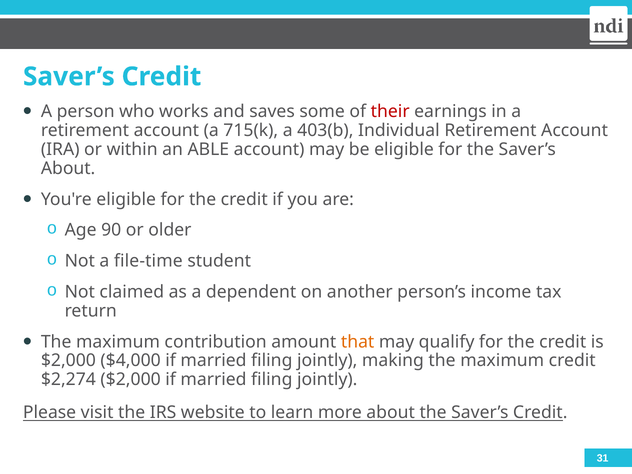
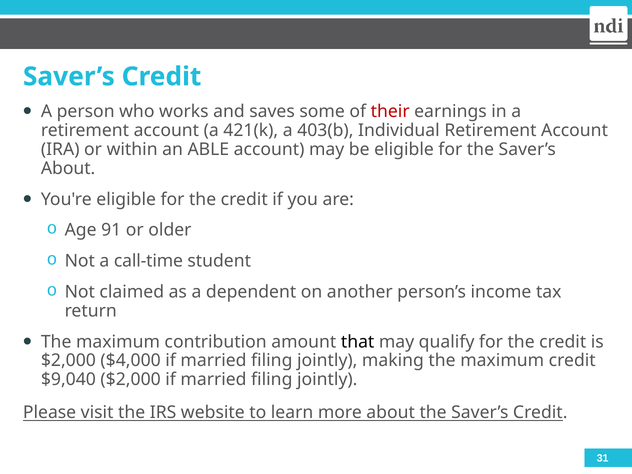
715(k: 715(k -> 421(k
90: 90 -> 91
file-time: file-time -> call-time
that colour: orange -> black
$2,274: $2,274 -> $9,040
